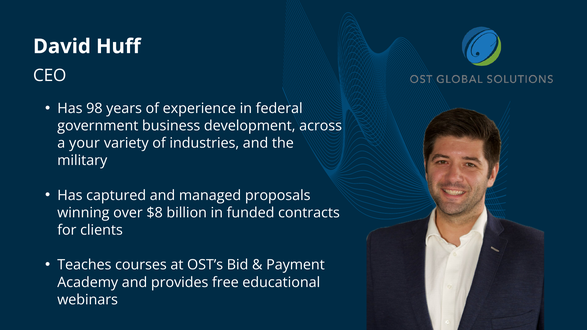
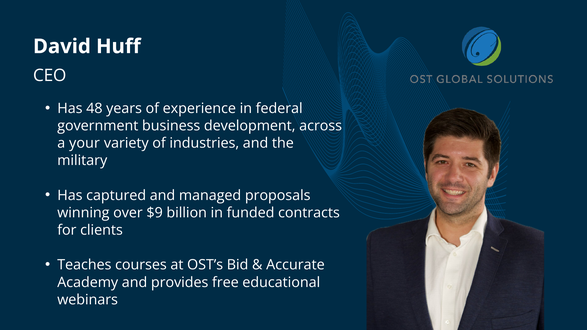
98: 98 -> 48
$8: $8 -> $9
Payment: Payment -> Accurate
